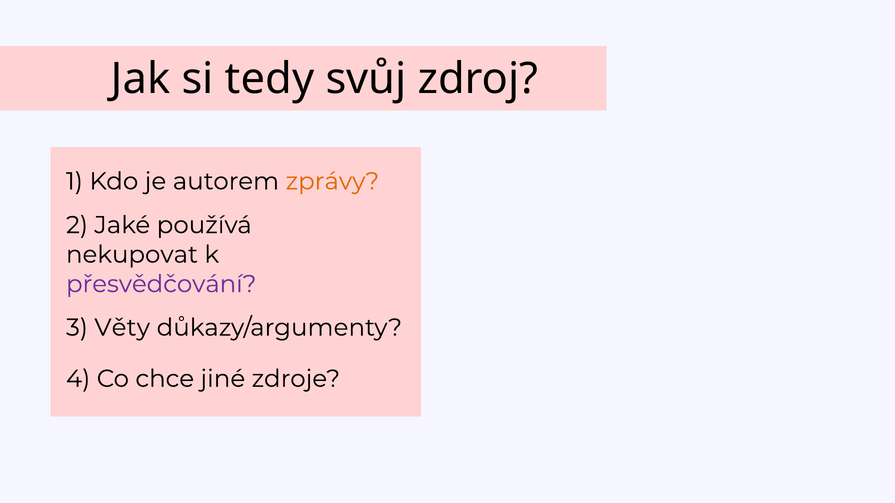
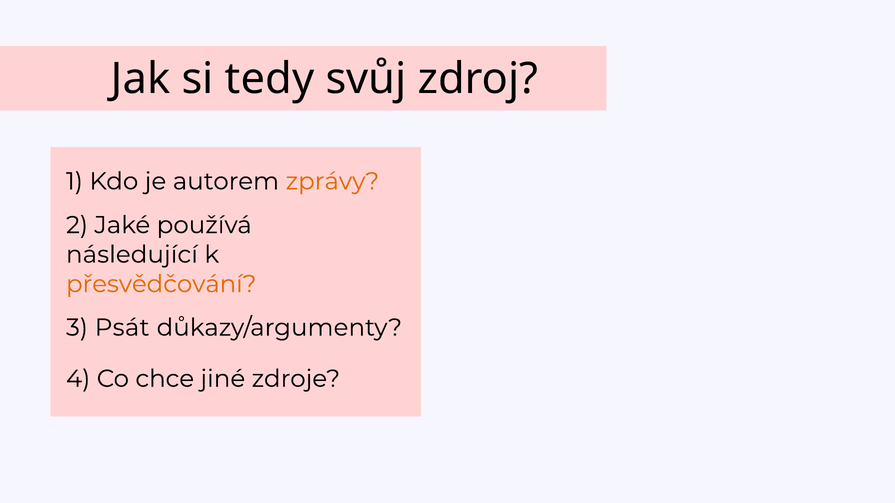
nekupovat: nekupovat -> následující
přesvědčování colour: purple -> orange
Věty: Věty -> Psát
